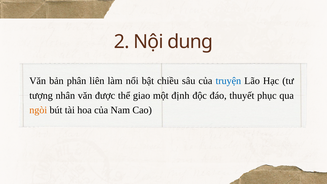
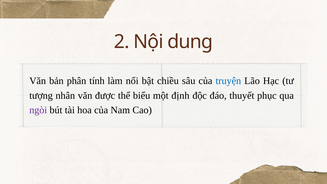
liên: liên -> tính
giao: giao -> biểu
ngòi colour: orange -> purple
